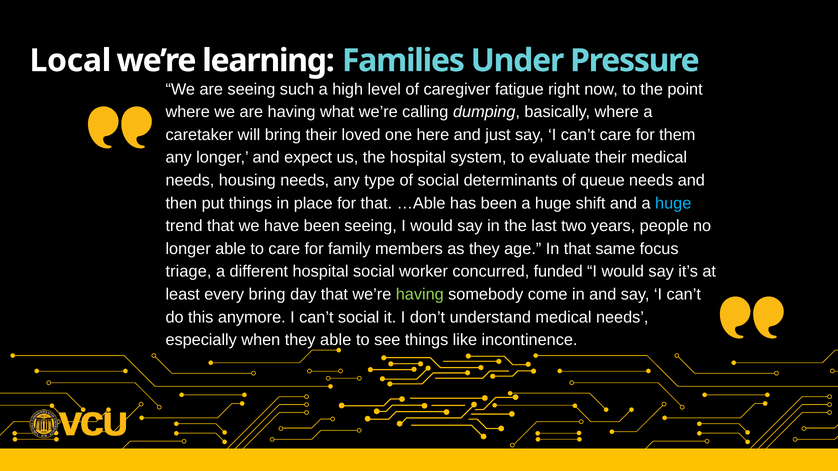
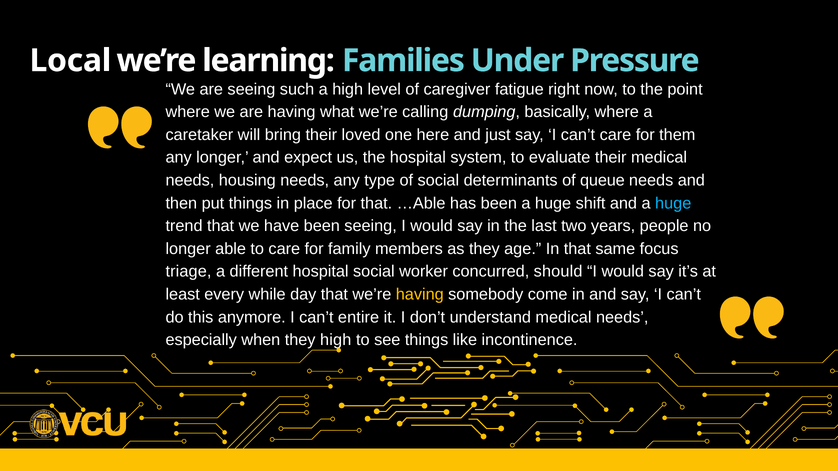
funded: funded -> should
every bring: bring -> while
having at (420, 295) colour: light green -> yellow
can’t social: social -> entire
they able: able -> high
